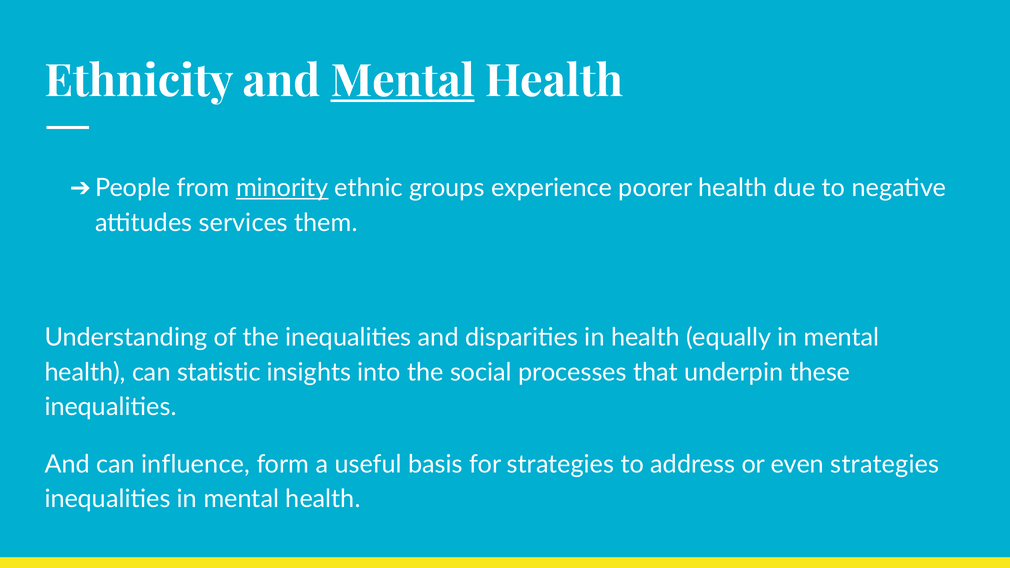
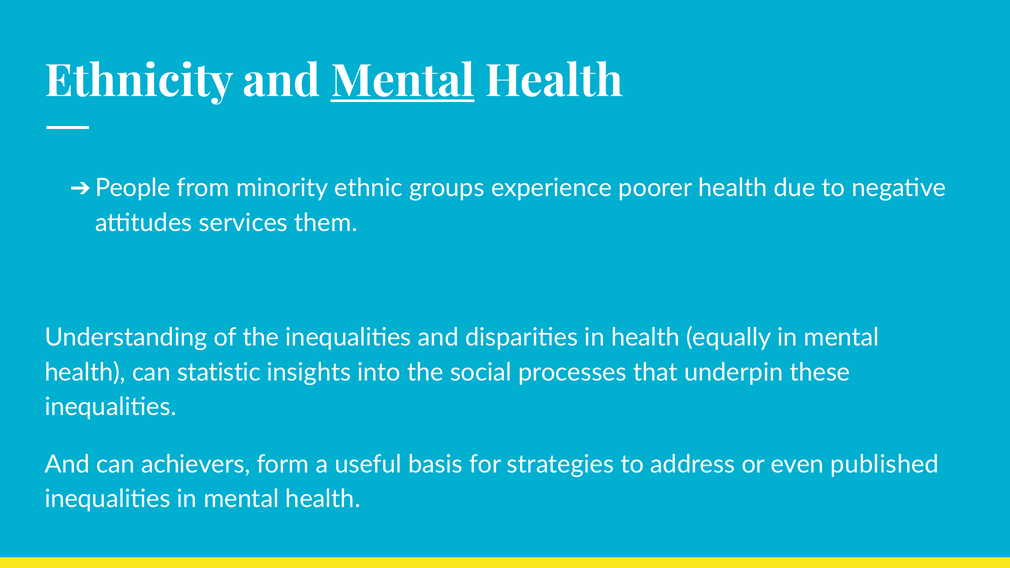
minority underline: present -> none
influence: influence -> achievers
even strategies: strategies -> published
